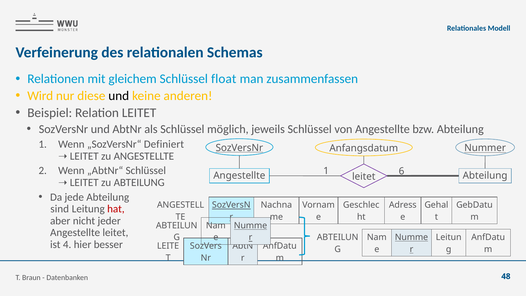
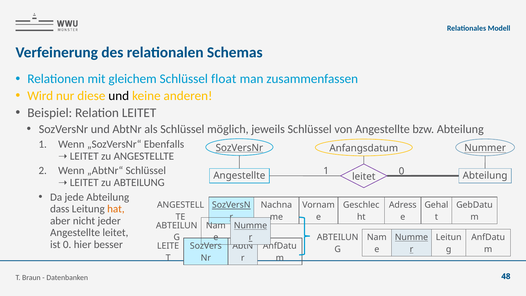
Definiert: Definiert -> Ebenfalls
1 6: 6 -> 0
sind: sind -> dass
hat colour: red -> orange
ist 4: 4 -> 0
